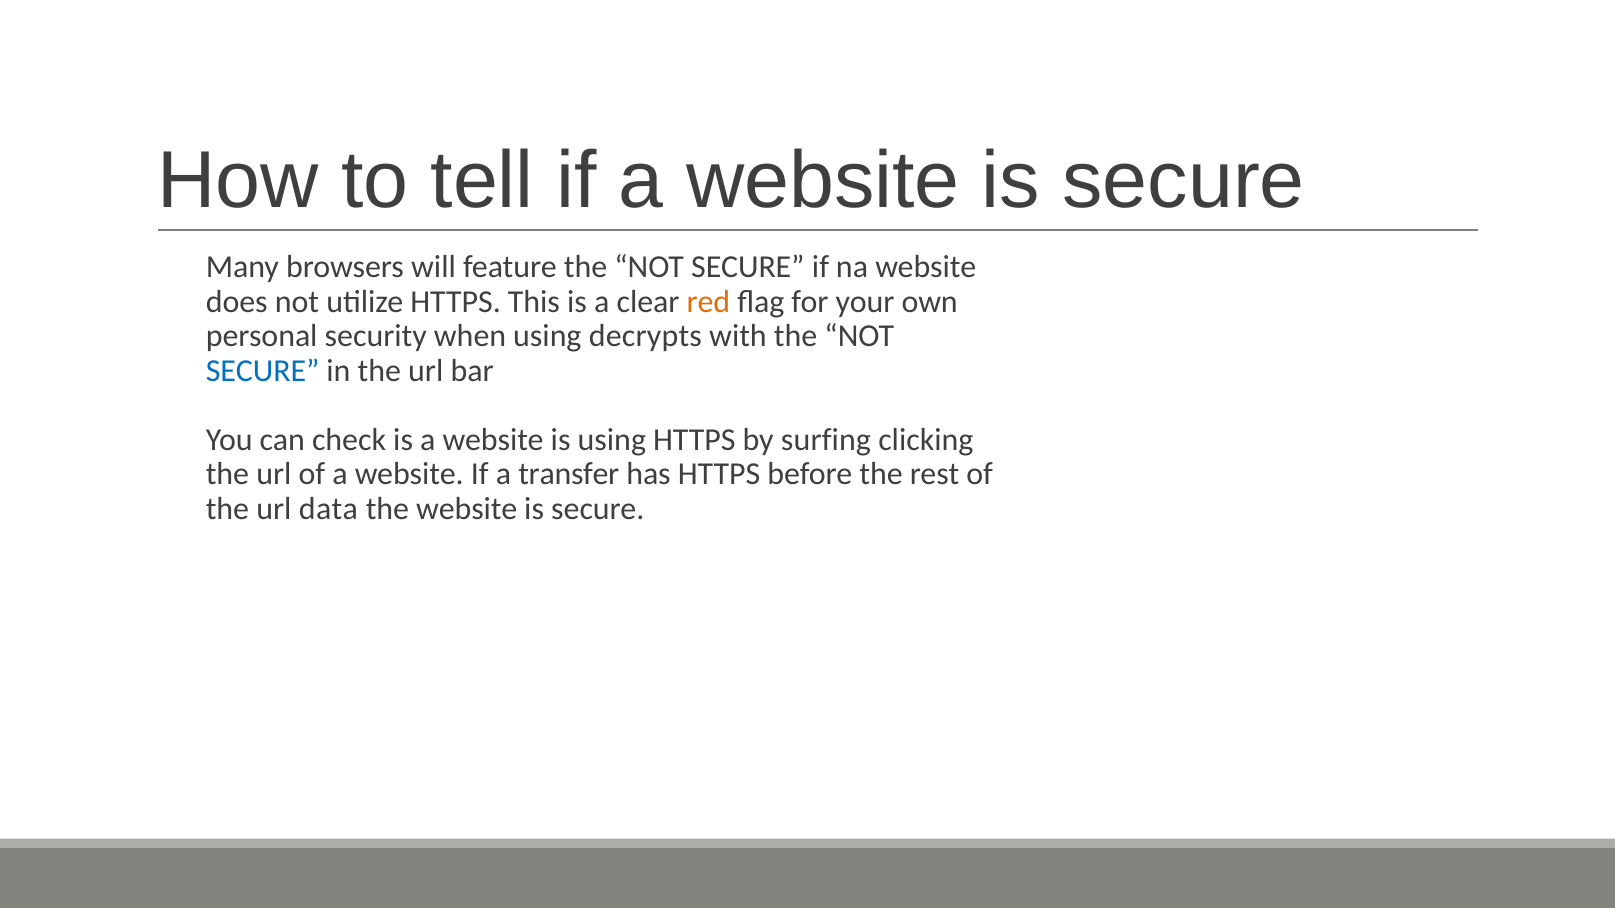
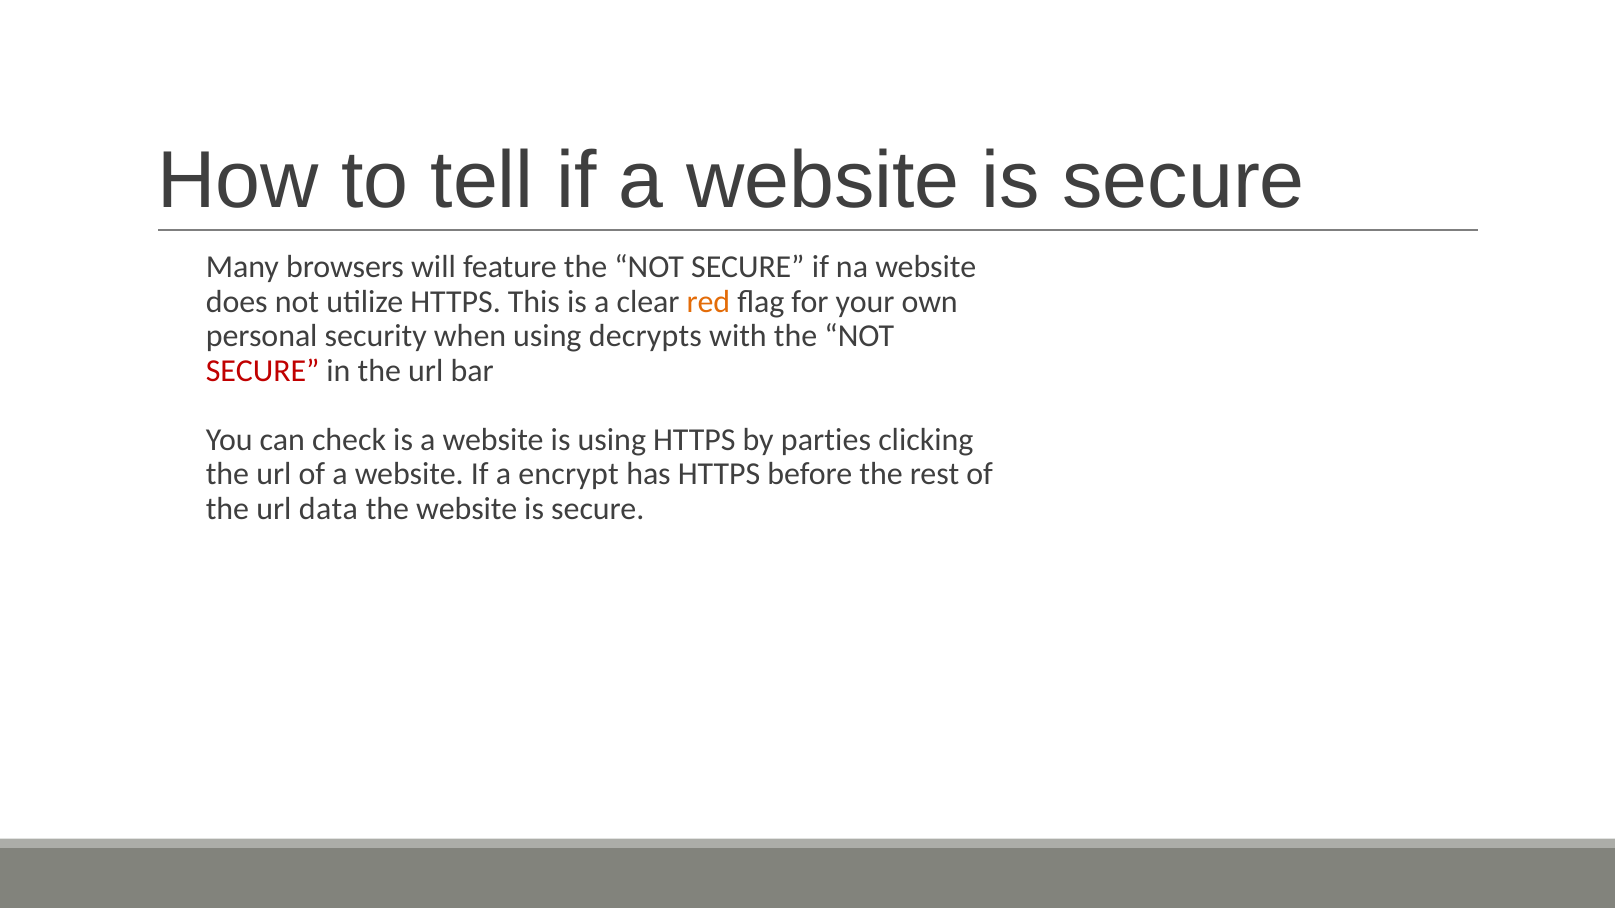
SECURE at (263, 371) colour: blue -> red
surfing: surfing -> parties
transfer: transfer -> encrypt
